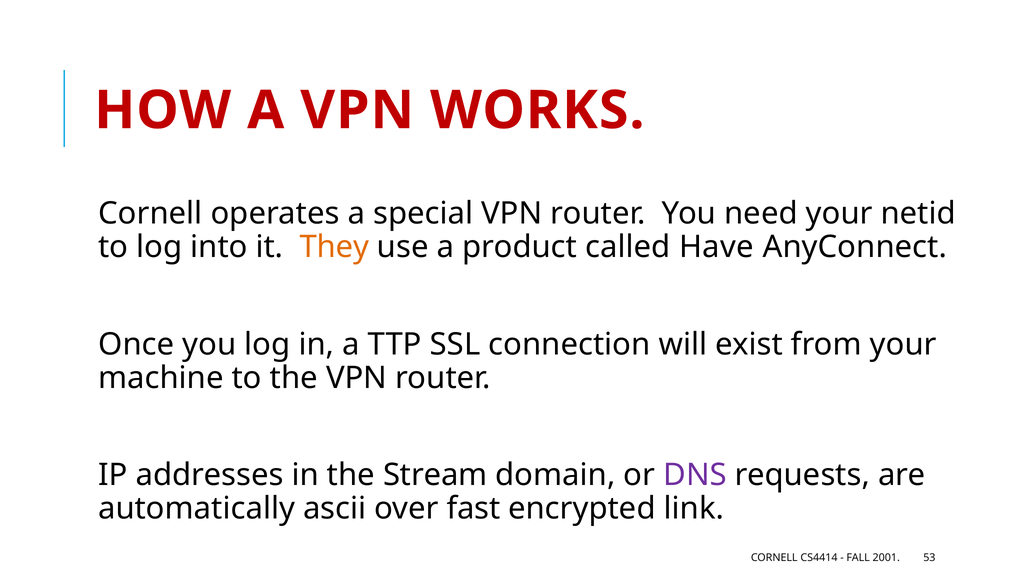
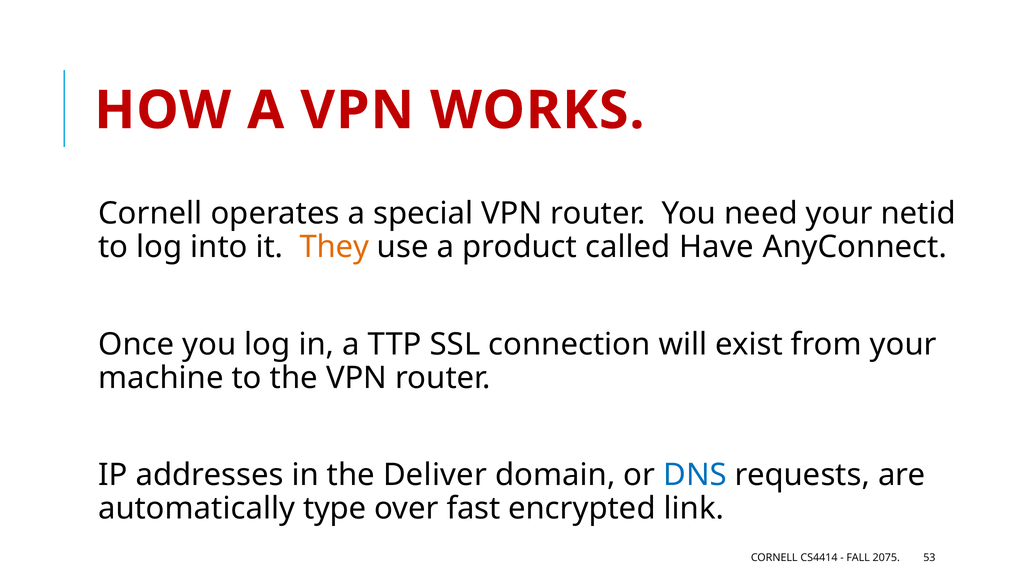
Stream: Stream -> Deliver
DNS colour: purple -> blue
ascii: ascii -> type
2001: 2001 -> 2075
